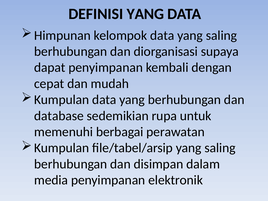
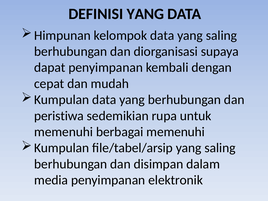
database: database -> peristiwa
berbagai perawatan: perawatan -> memenuhi
